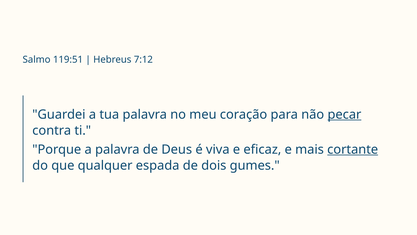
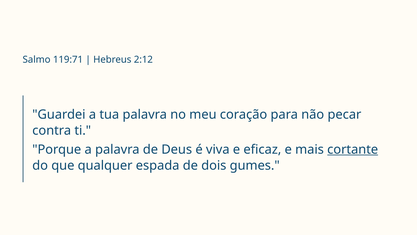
119:51: 119:51 -> 119:71
7:12: 7:12 -> 2:12
pecar underline: present -> none
